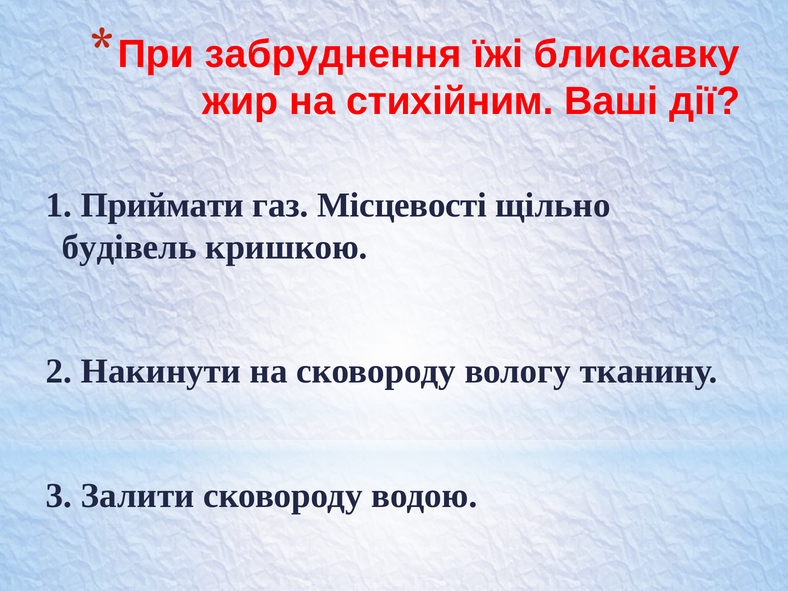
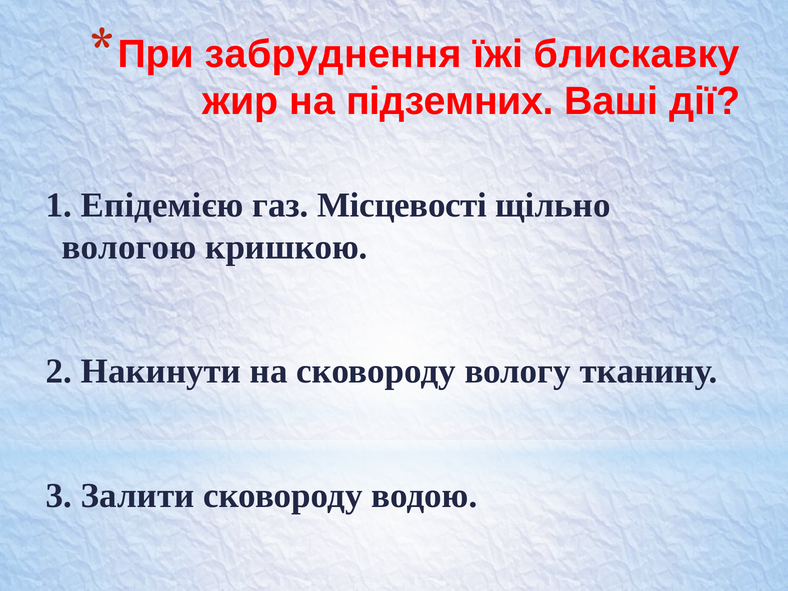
стихійним: стихійним -> підземних
Приймати: Приймати -> Епідемією
будівель: будівель -> вологою
